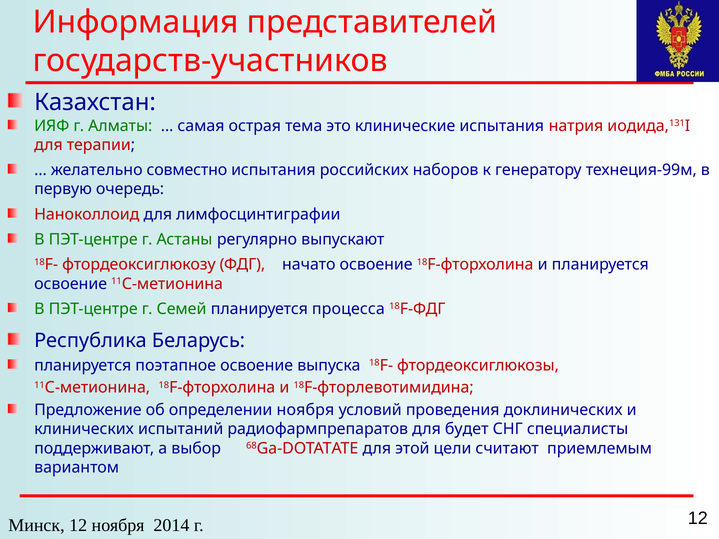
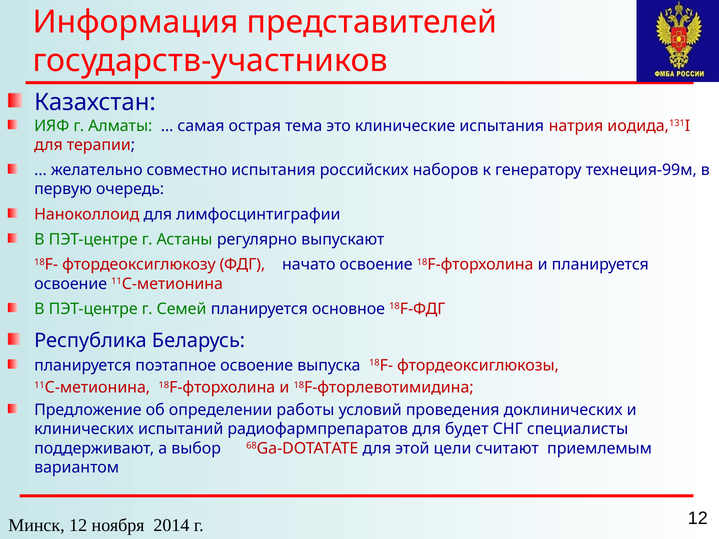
процесса: процесса -> основное
определении ноября: ноября -> работы
